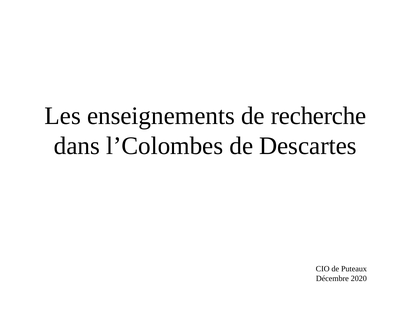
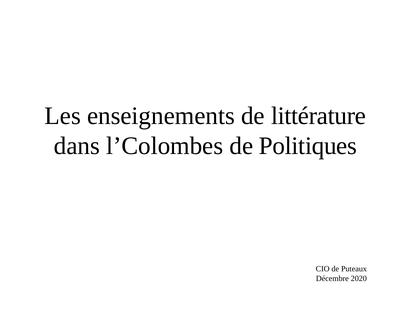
recherche: recherche -> littérature
Descartes: Descartes -> Politiques
